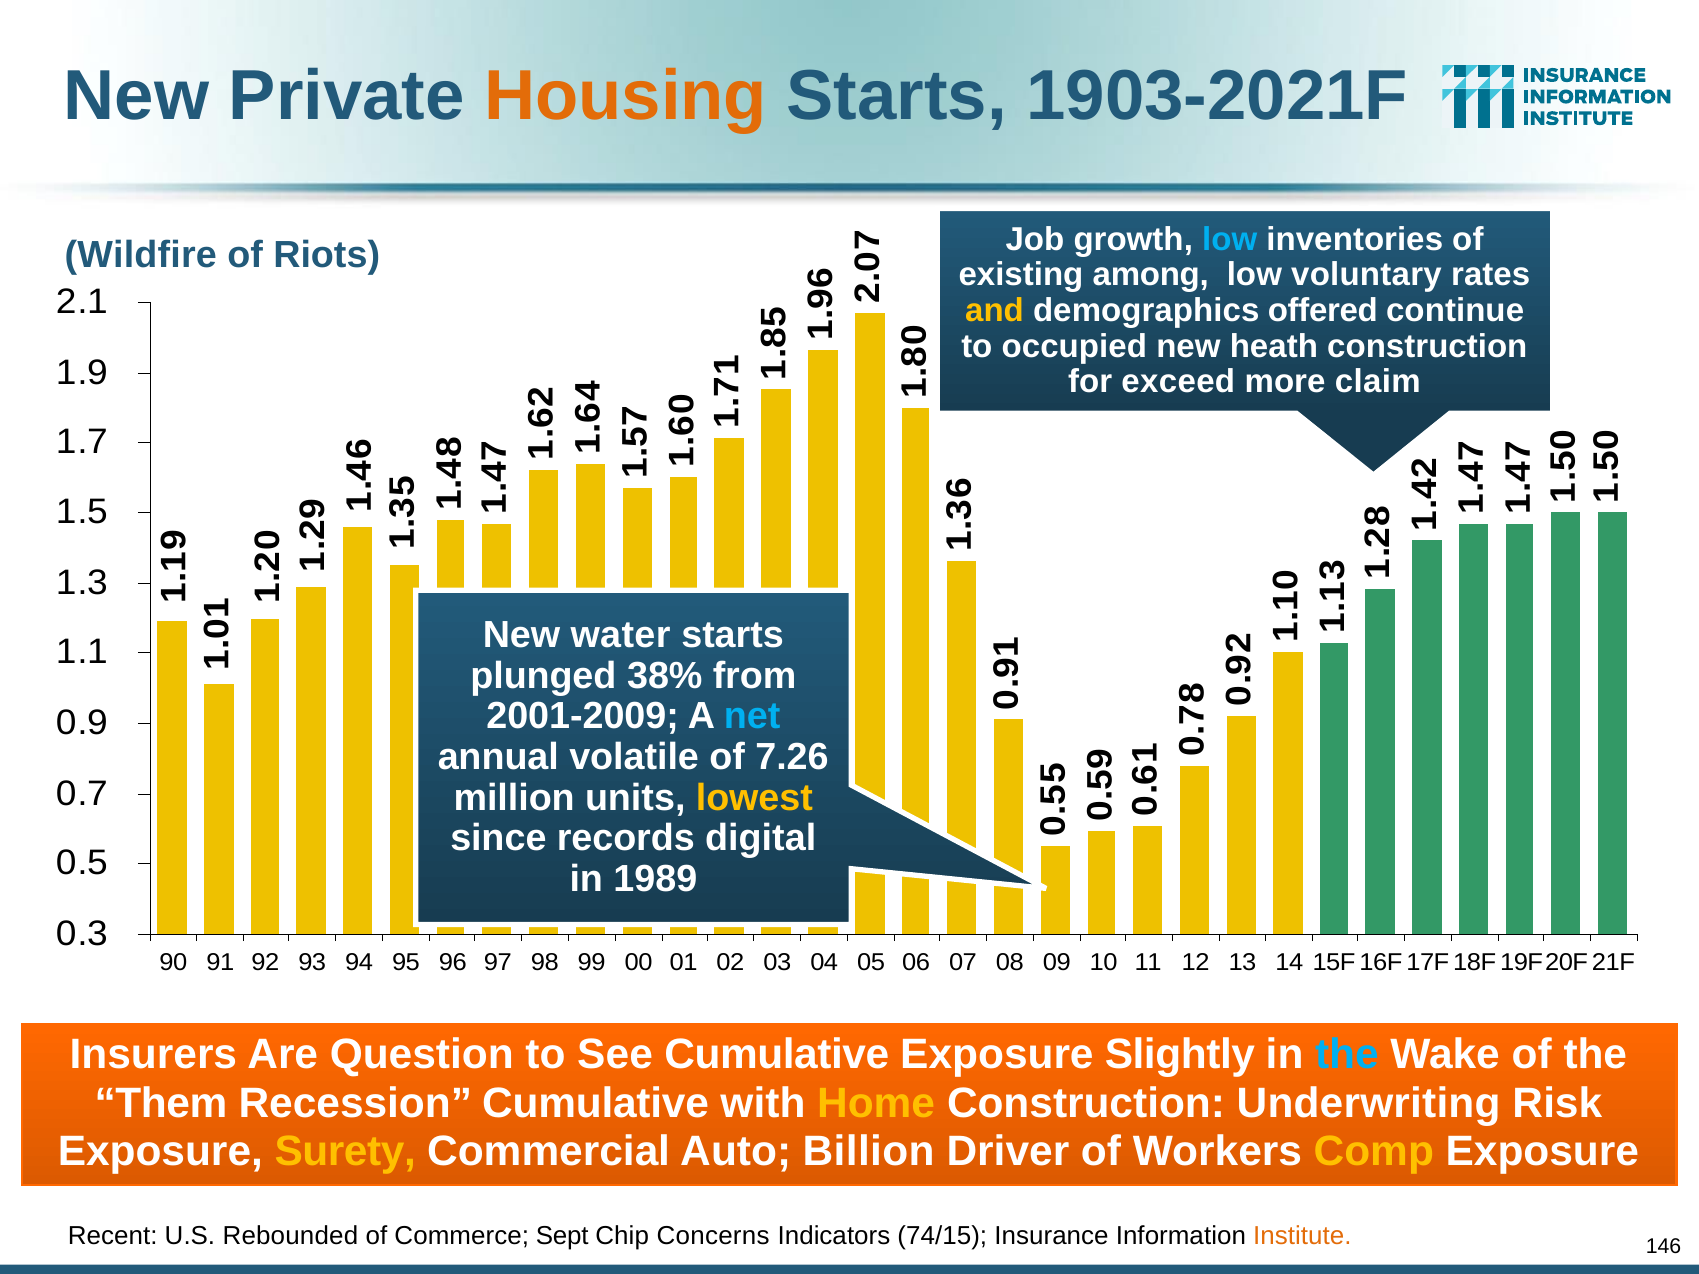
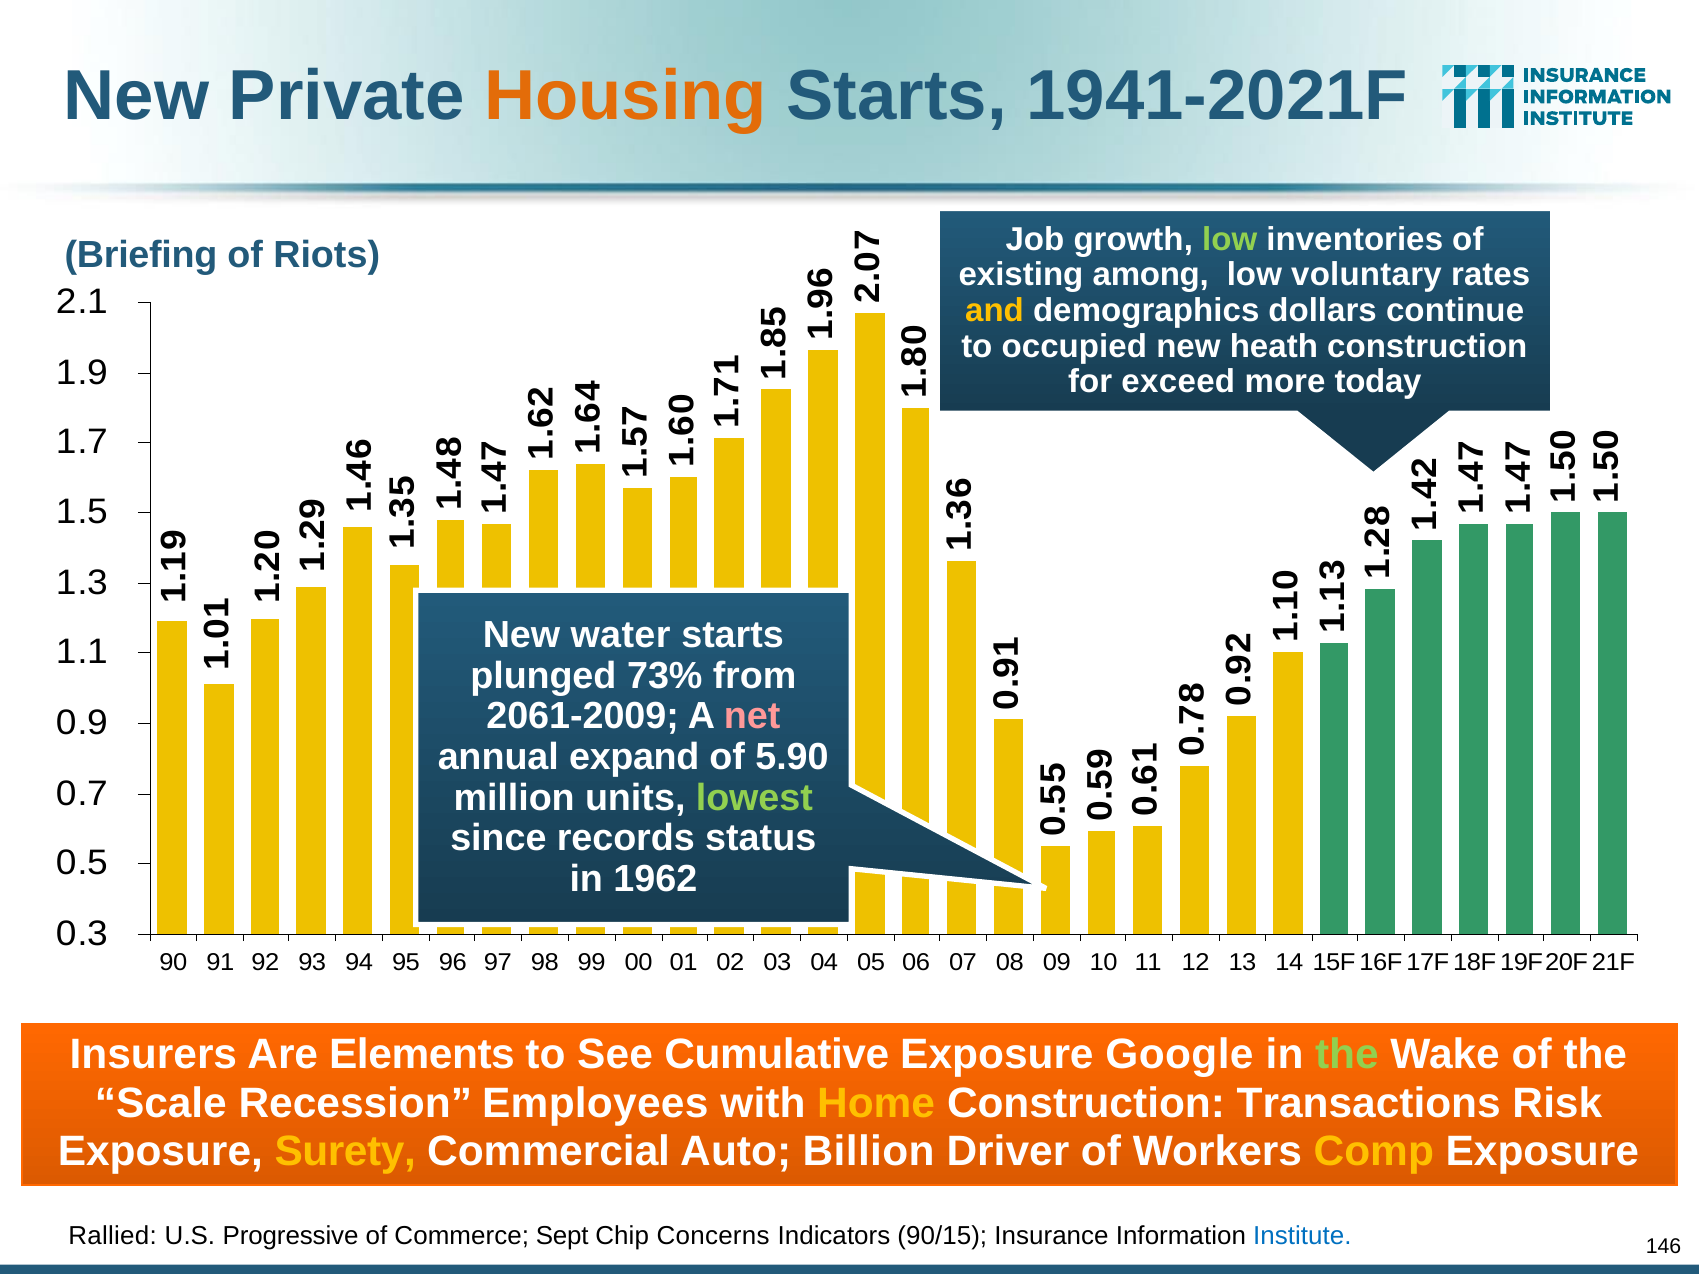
1903-2021F: 1903-2021F -> 1941-2021F
low at (1230, 239) colour: light blue -> light green
Wildfire: Wildfire -> Briefing
offered: offered -> dollars
claim: claim -> today
38%: 38% -> 73%
2001-2009: 2001-2009 -> 2061-2009
net colour: light blue -> pink
volatile: volatile -> expand
7.26: 7.26 -> 5.90
lowest colour: yellow -> light green
digital: digital -> status
1989: 1989 -> 1962
Question: Question -> Elements
Slightly: Slightly -> Google
the at (1347, 1055) colour: light blue -> light green
Them: Them -> Scale
Recession Cumulative: Cumulative -> Employees
Underwriting: Underwriting -> Transactions
Recent: Recent -> Rallied
Rebounded: Rebounded -> Progressive
74/15: 74/15 -> 90/15
Institute colour: orange -> blue
